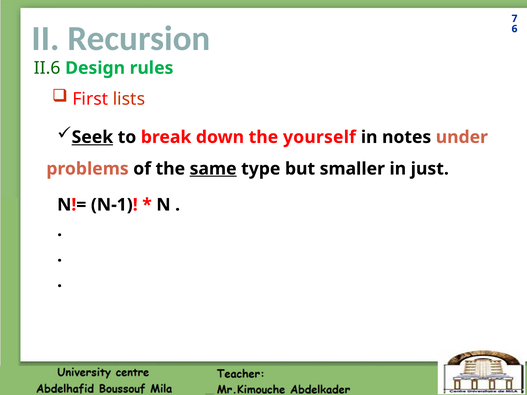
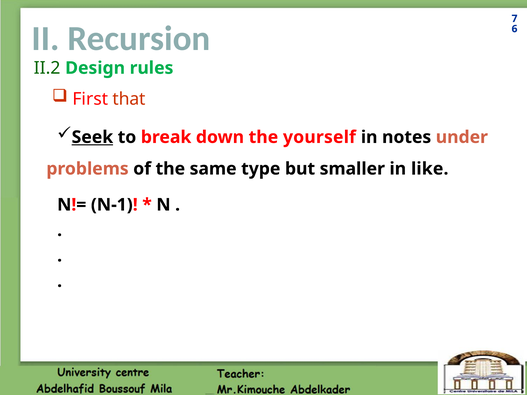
II.6: II.6 -> II.2
lists: lists -> that
same underline: present -> none
just: just -> like
